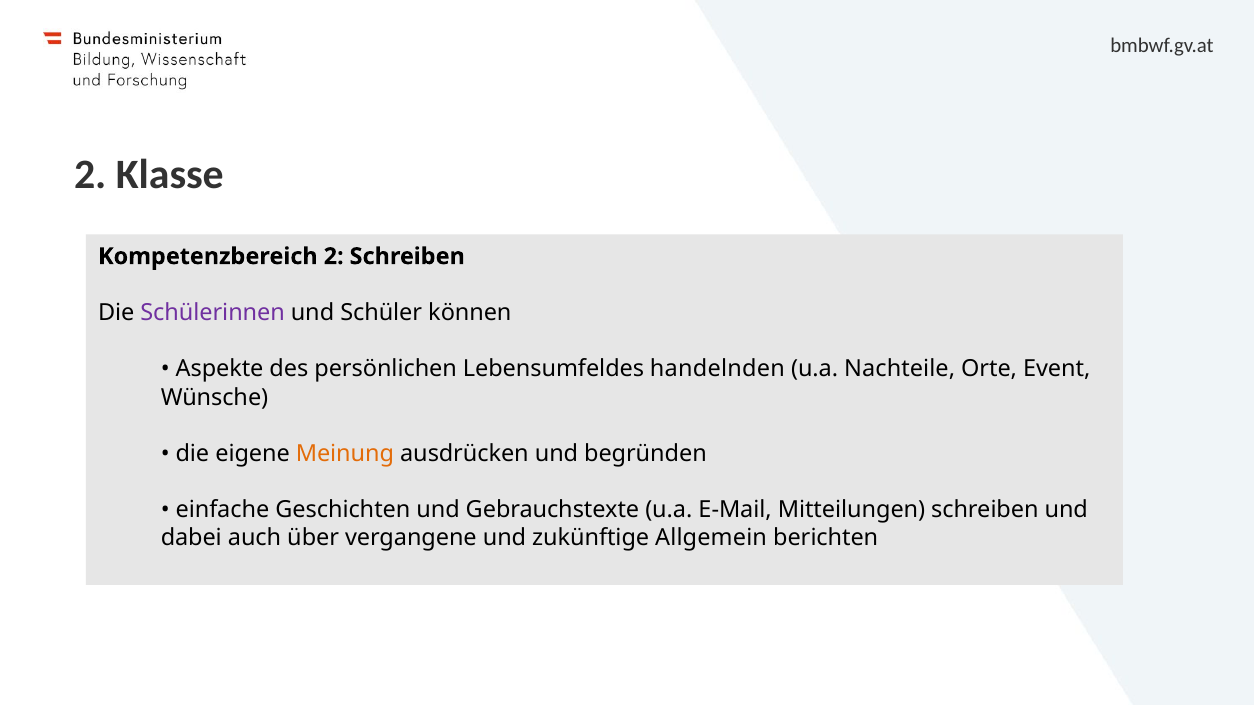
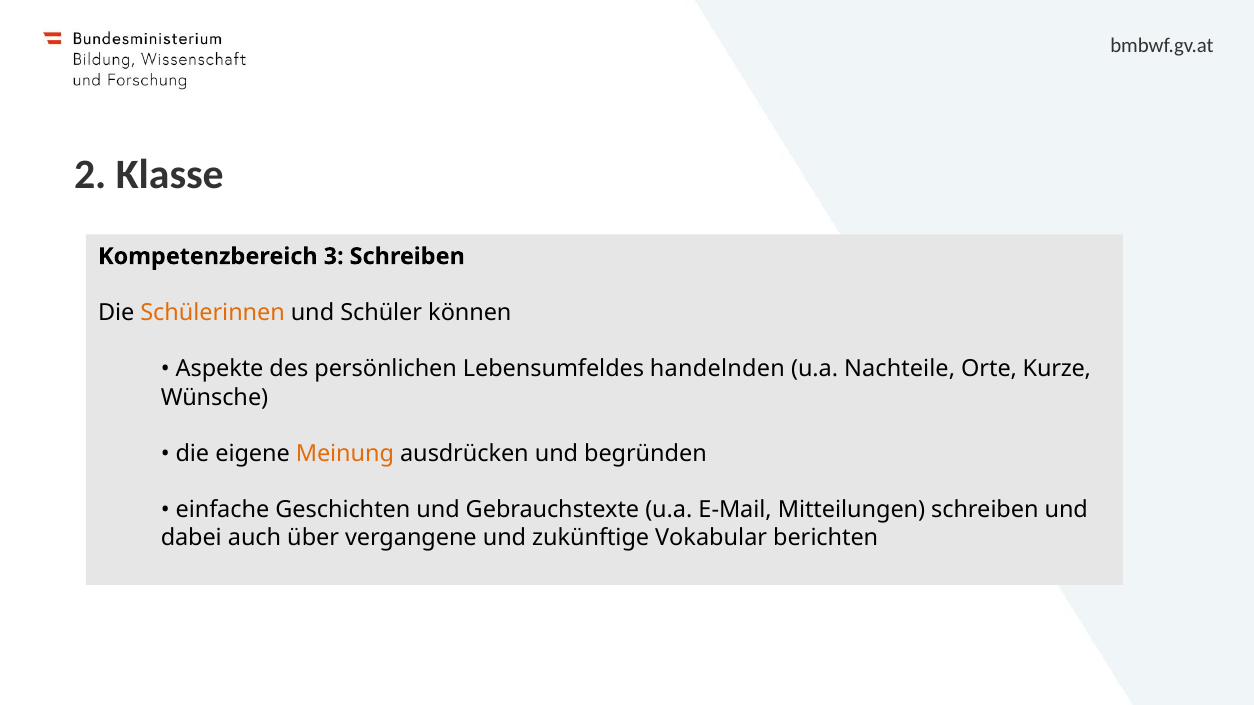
Kompetenzbereich 2: 2 -> 3
Schülerinnen colour: purple -> orange
Event: Event -> Kurze
Allgemein: Allgemein -> Vokabular
